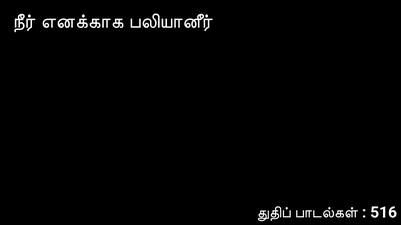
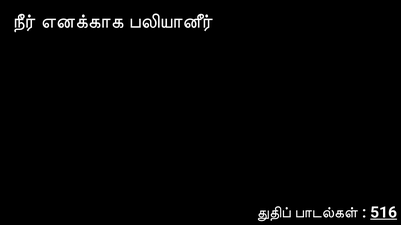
516 underline: none -> present
